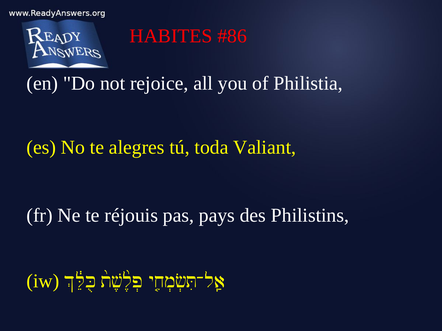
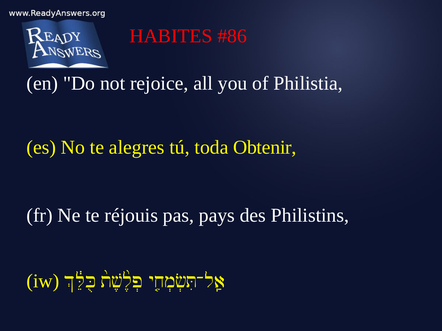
Valiant: Valiant -> Obtenir
